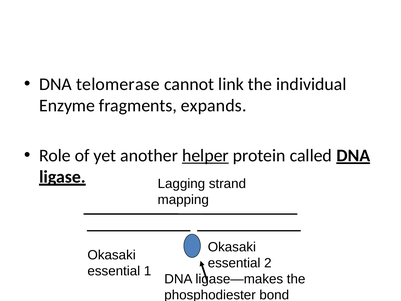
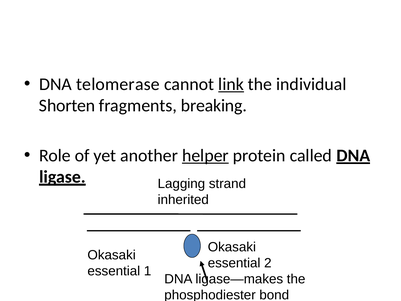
link underline: none -> present
Enzyme: Enzyme -> Shorten
expands: expands -> breaking
mapping: mapping -> inherited
